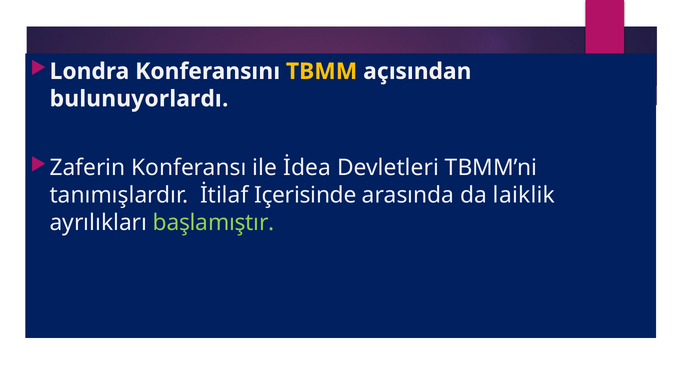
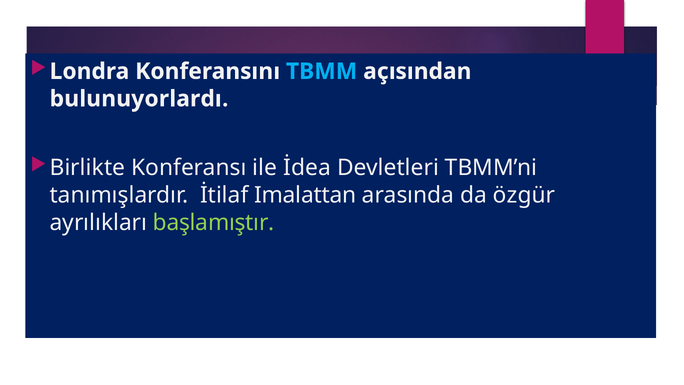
TBMM colour: yellow -> light blue
Zaferin: Zaferin -> Birlikte
Içerisinde: Içerisinde -> Imalattan
laiklik: laiklik -> özgür
